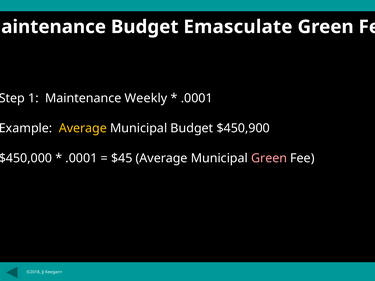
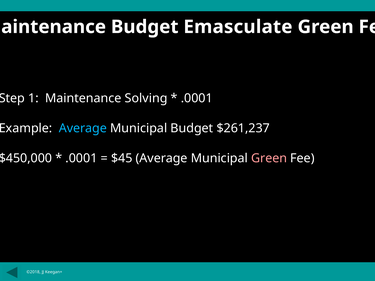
Weekly: Weekly -> Solving
Average at (83, 128) colour: yellow -> light blue
$450,900: $450,900 -> $261,237
